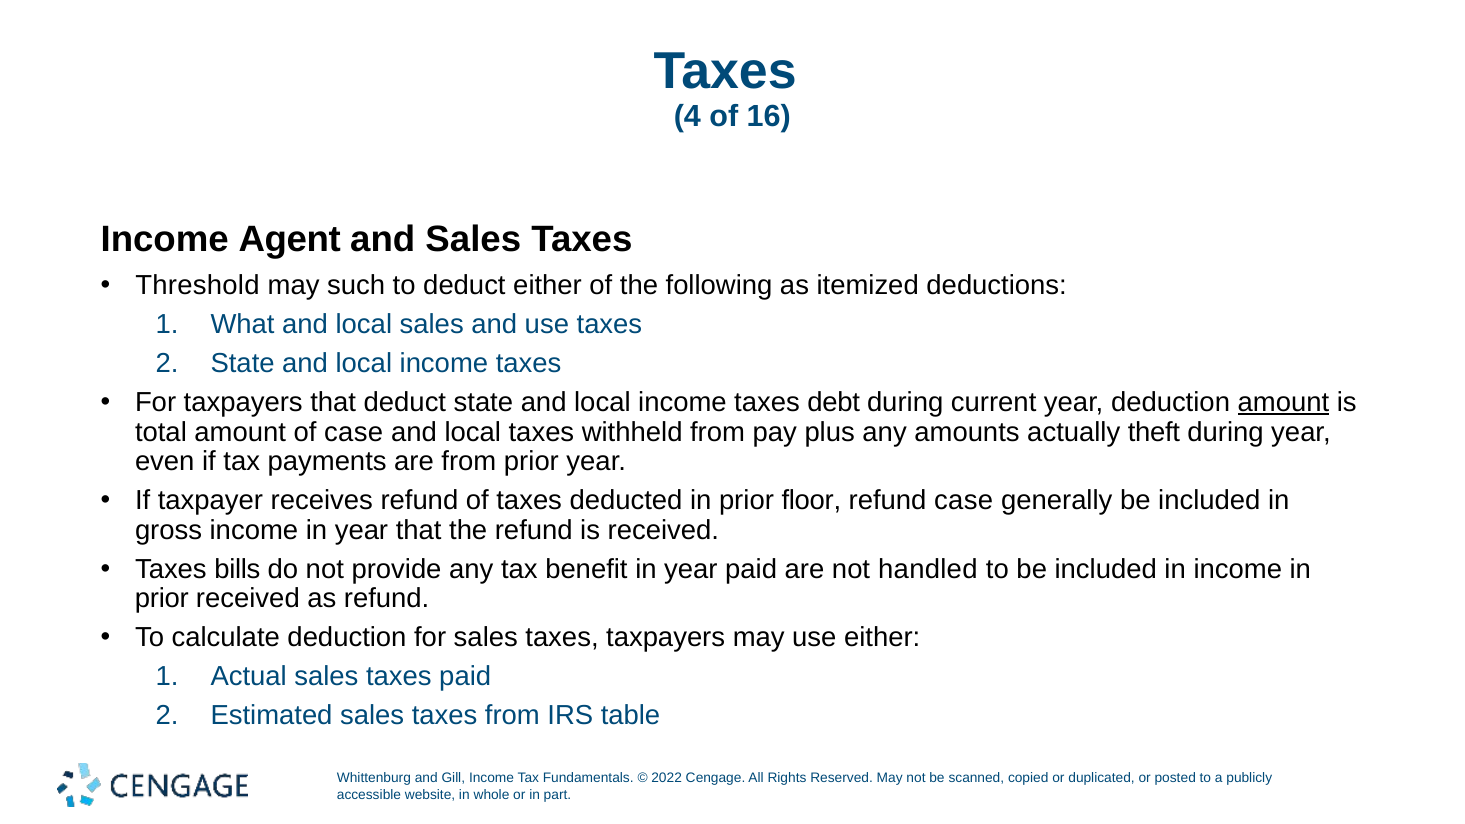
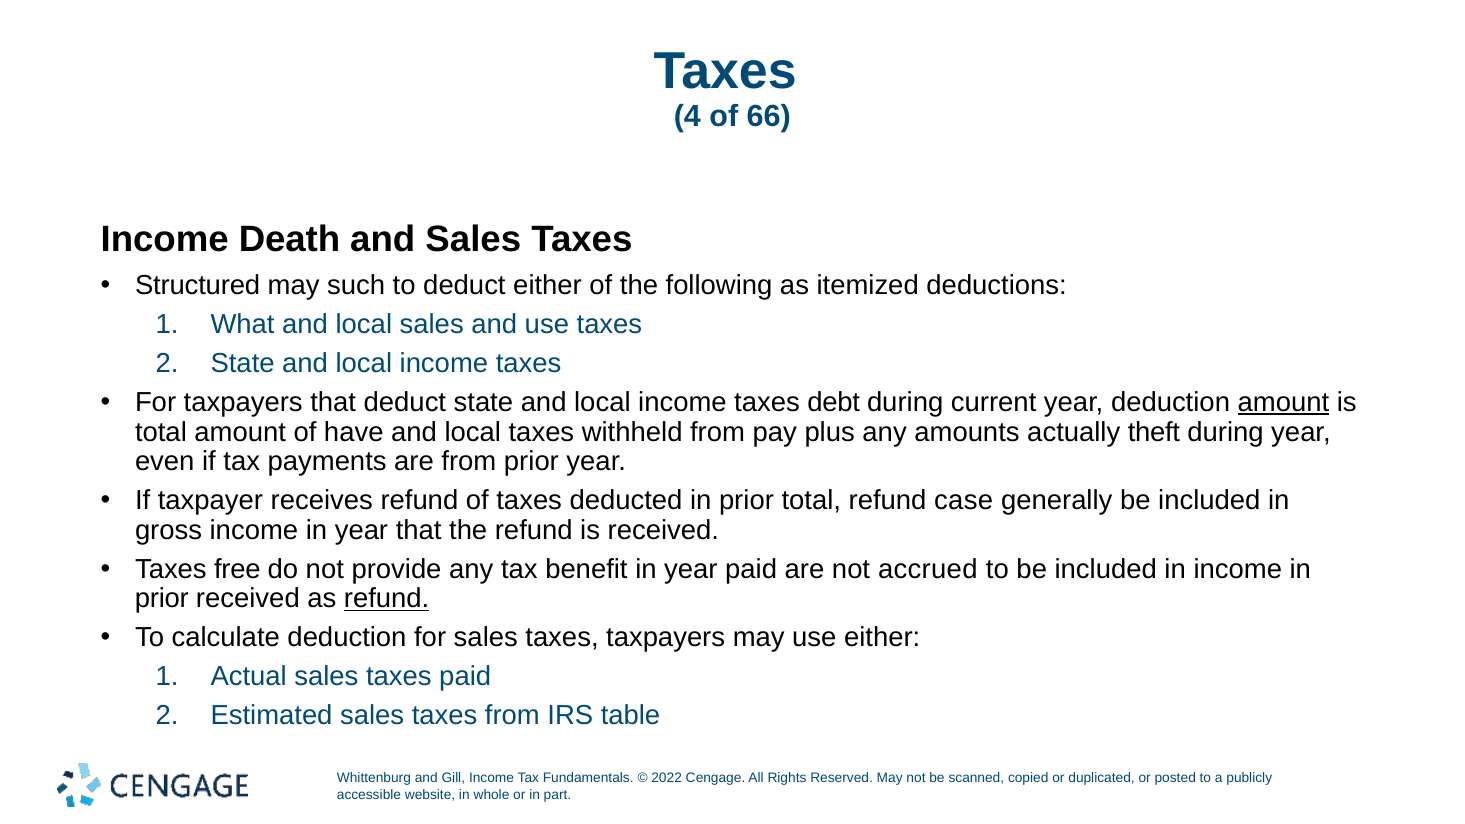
16: 16 -> 66
Agent: Agent -> Death
Threshold: Threshold -> Structured
of case: case -> have
prior floor: floor -> total
bills: bills -> free
handled: handled -> accrued
refund at (387, 599) underline: none -> present
